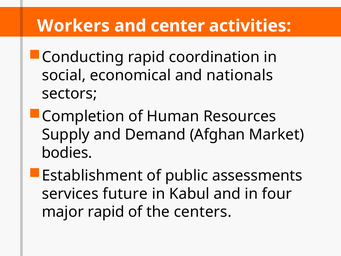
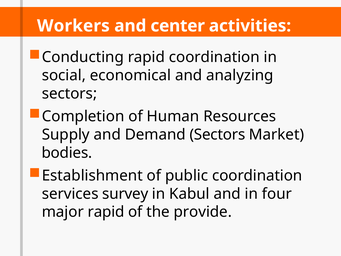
nationals: nationals -> analyzing
Demand Afghan: Afghan -> Sectors
public assessments: assessments -> coordination
future: future -> survey
centers: centers -> provide
